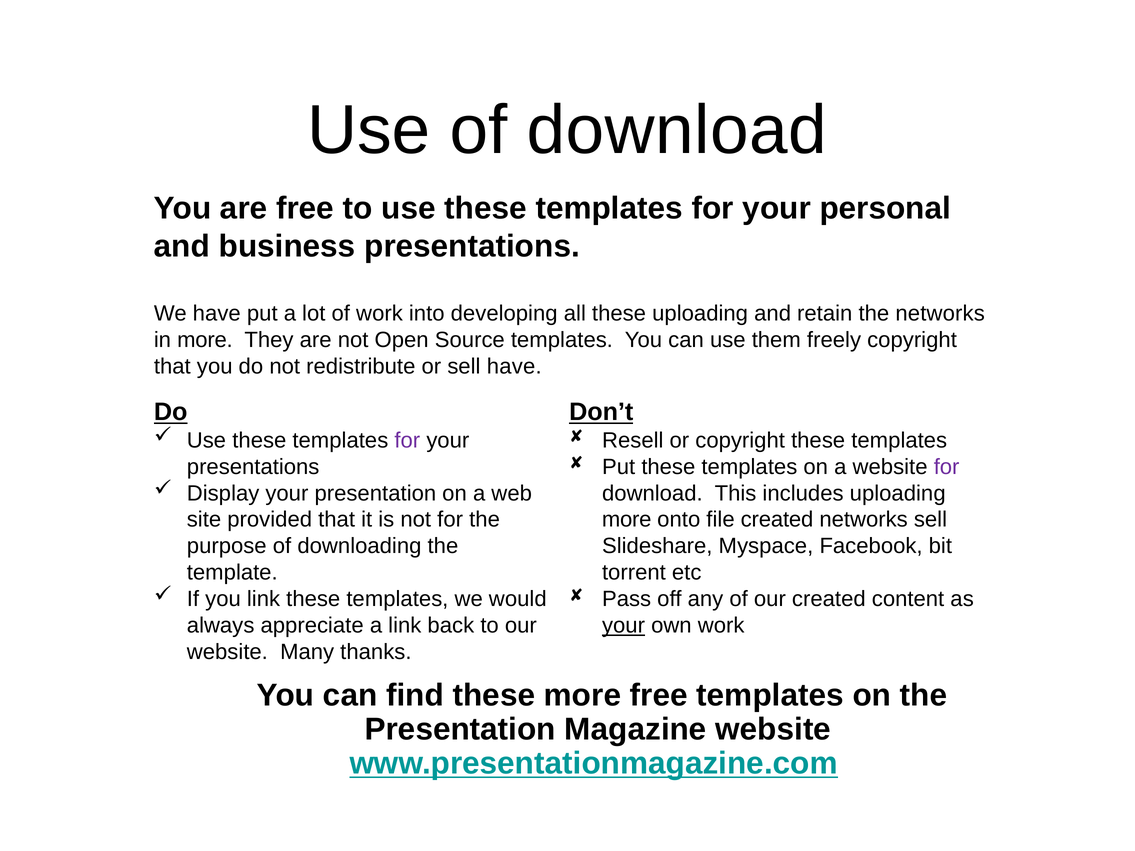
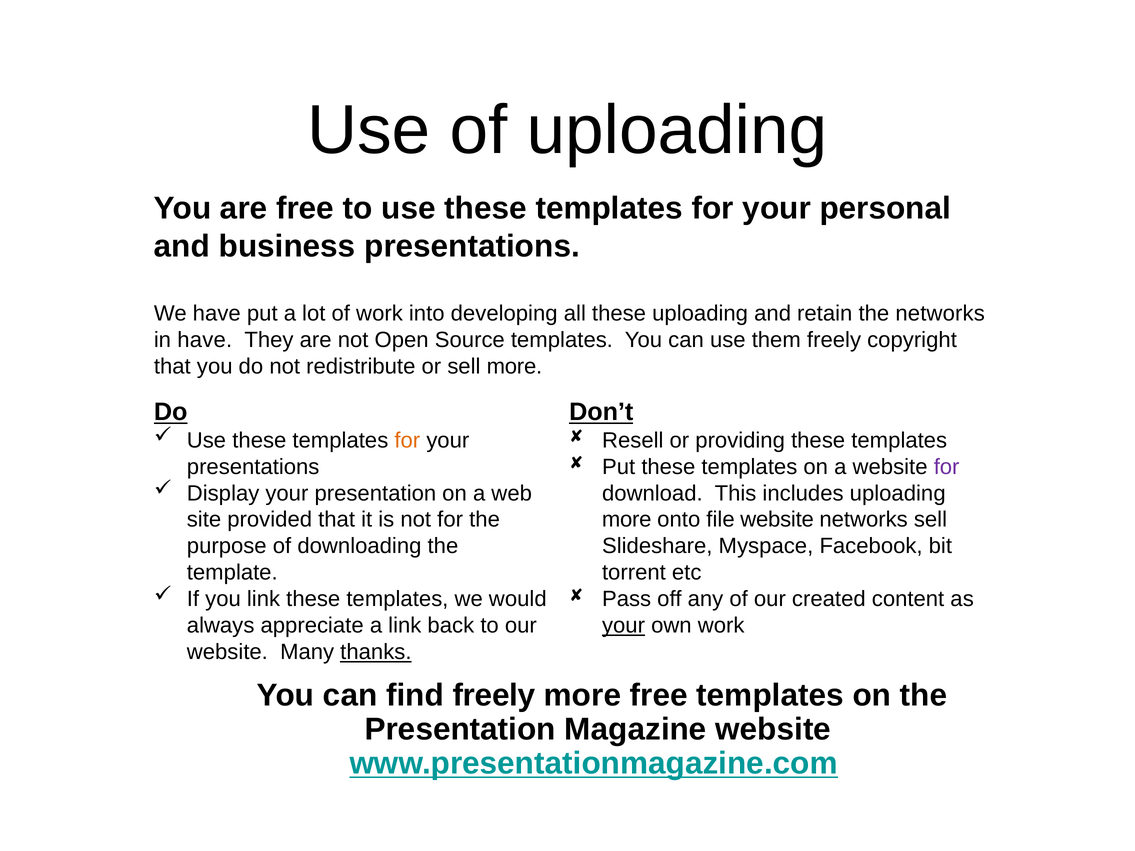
of download: download -> uploading
in more: more -> have
sell have: have -> more
for at (407, 440) colour: purple -> orange
or copyright: copyright -> providing
file created: created -> website
thanks underline: none -> present
find these: these -> freely
